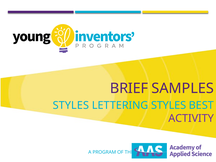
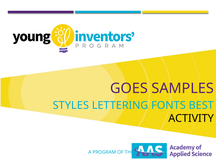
BRIEF: BRIEF -> GOES
LETTERING STYLES: STYLES -> FONTS
ACTIVITY colour: purple -> black
